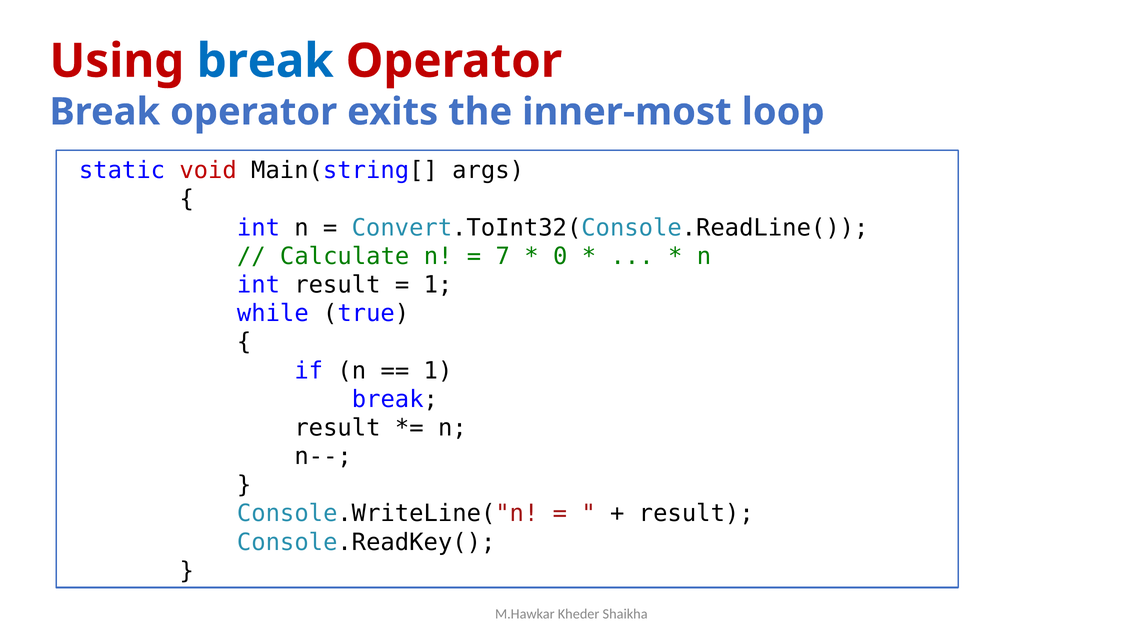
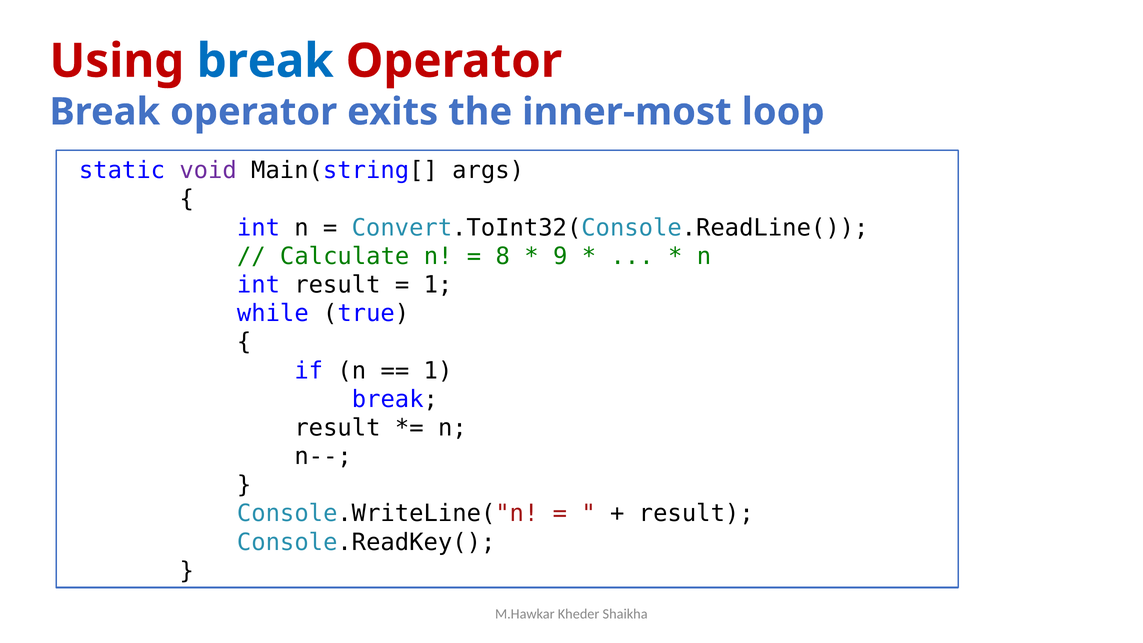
void colour: red -> purple
7: 7 -> 8
0: 0 -> 9
